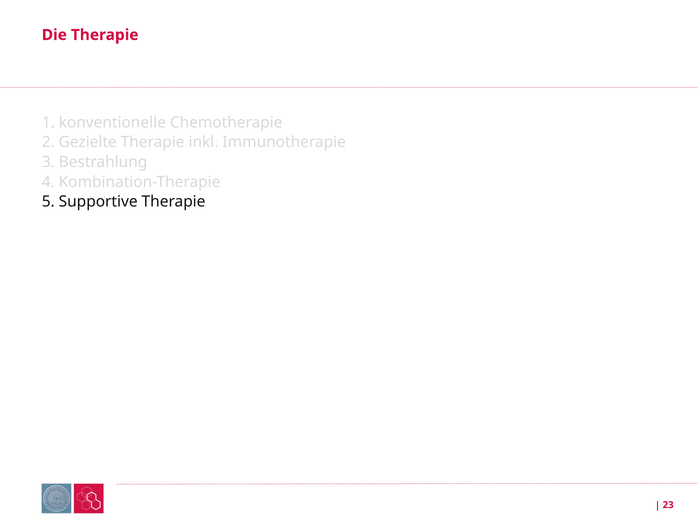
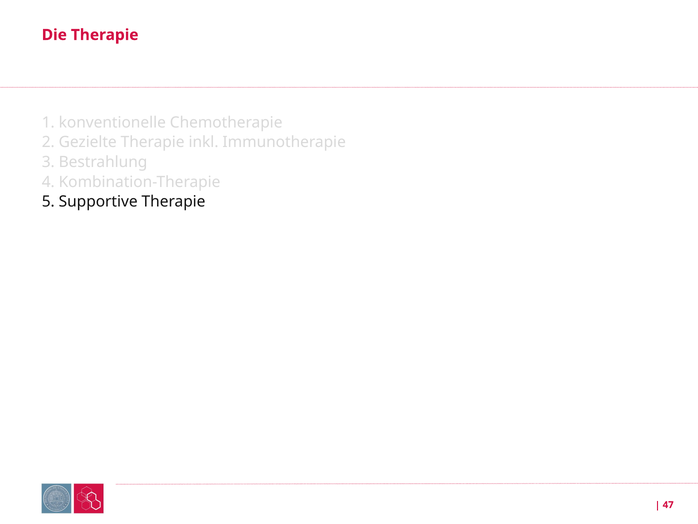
23: 23 -> 47
